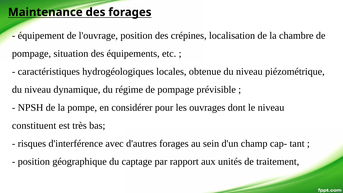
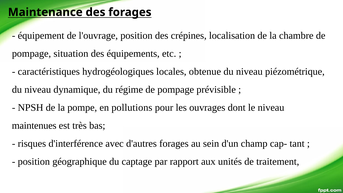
considérer: considérer -> pollutions
constituent: constituent -> maintenues
